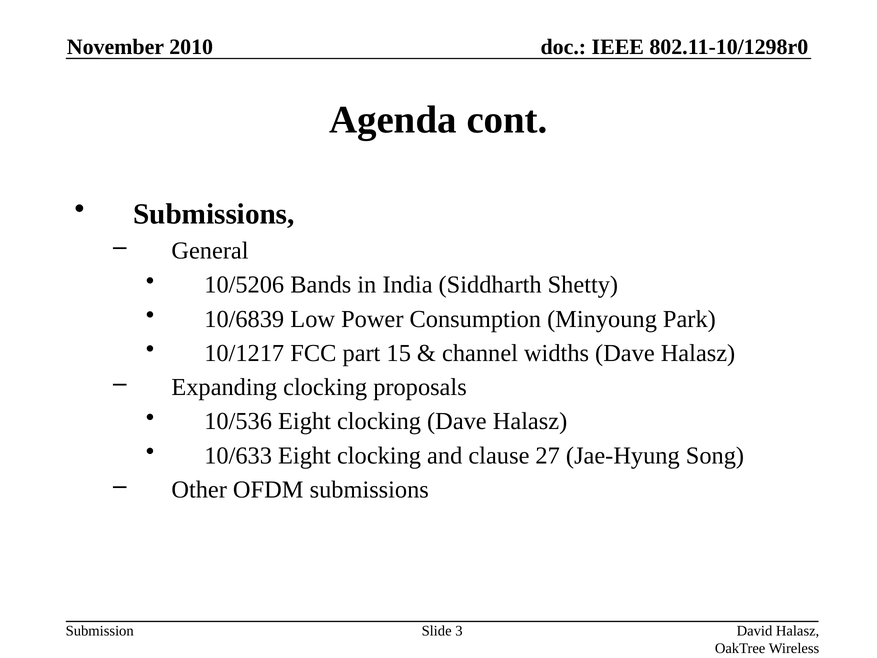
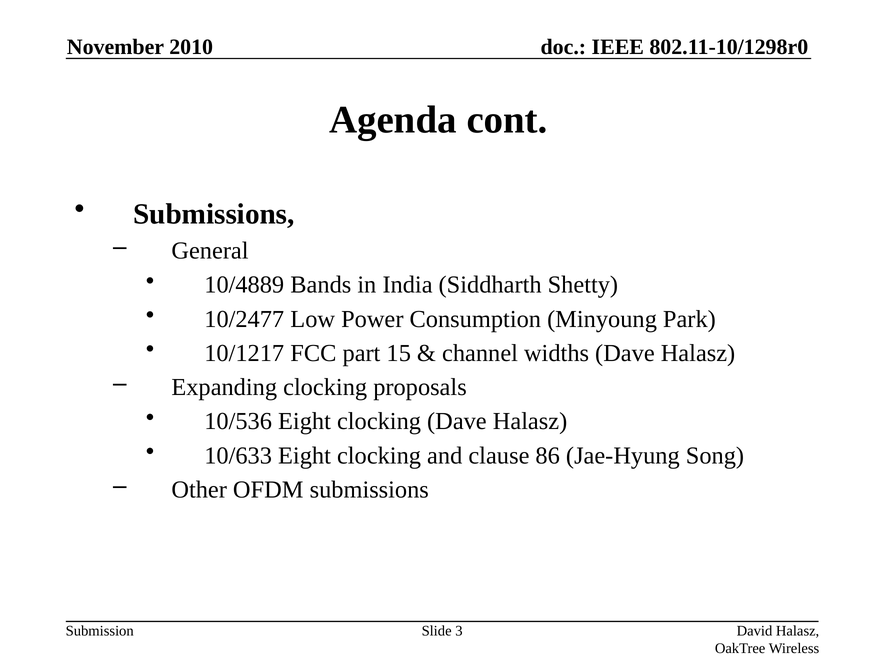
10/5206: 10/5206 -> 10/4889
10/6839: 10/6839 -> 10/2477
27: 27 -> 86
